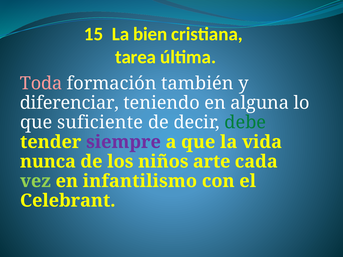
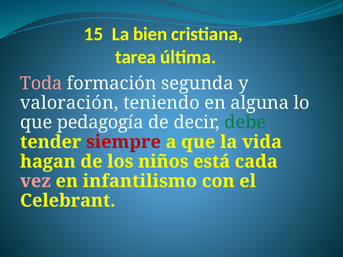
también: también -> segunda
diferenciar: diferenciar -> valoración
suficiente: suficiente -> pedagogía
siempre colour: purple -> red
nunca: nunca -> hagan
arte: arte -> está
vez colour: light green -> pink
